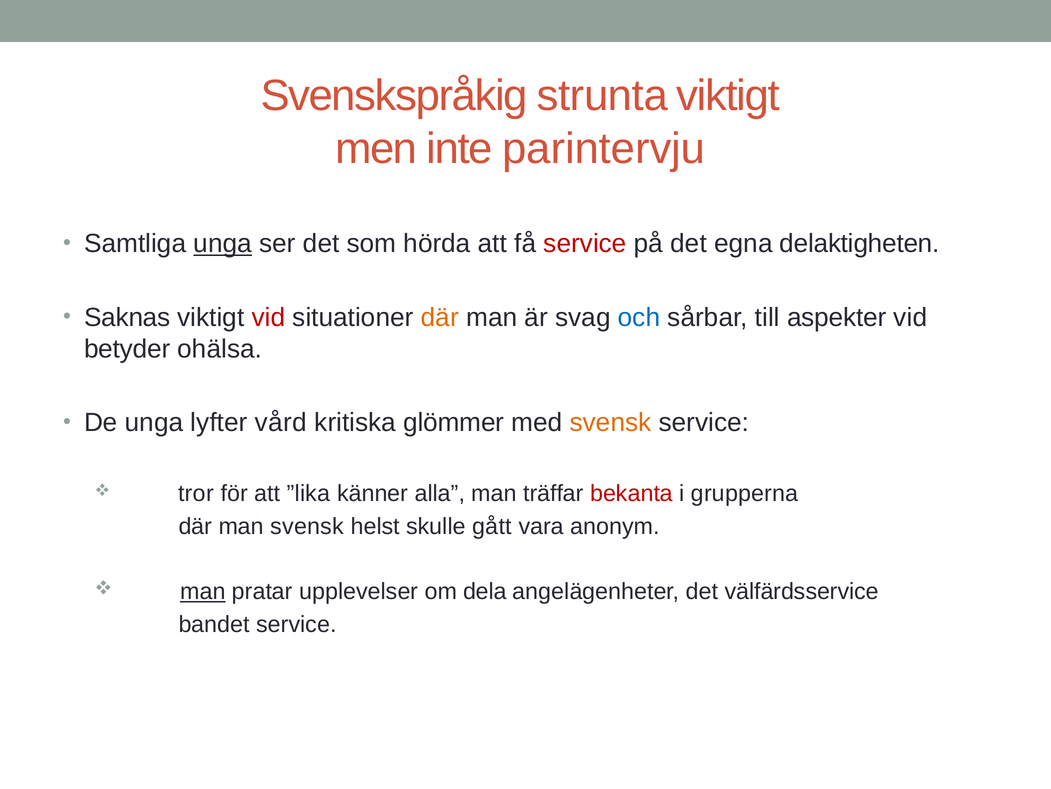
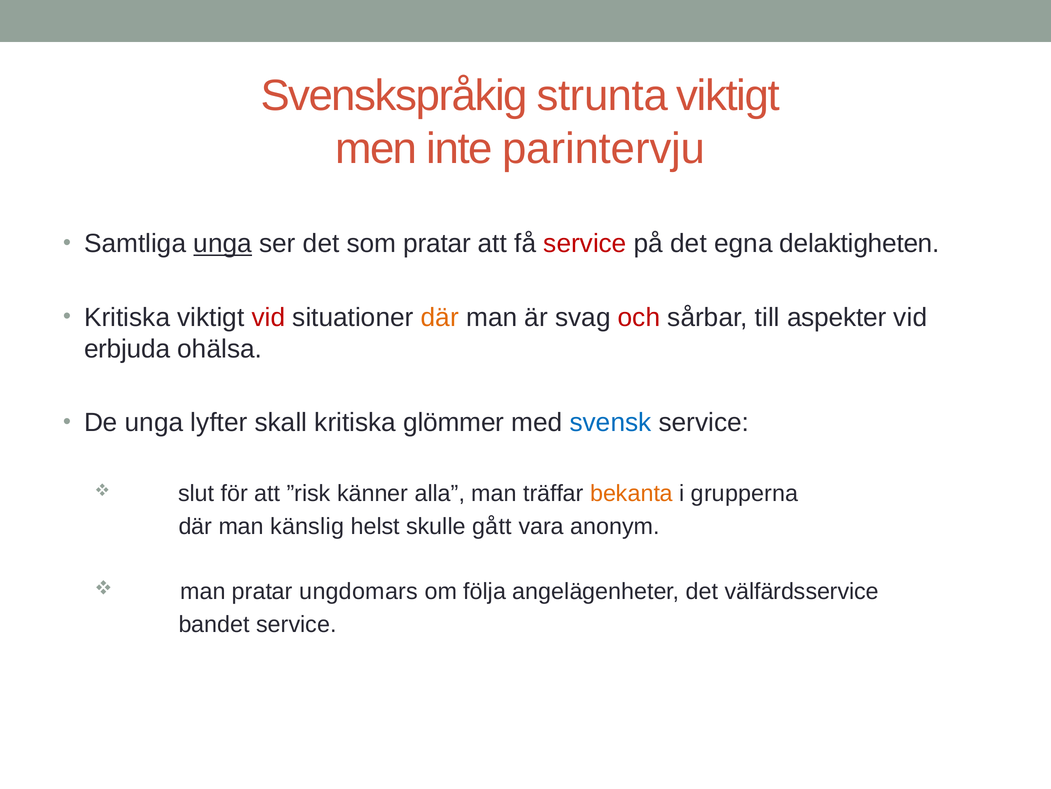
som hörda: hörda -> pratar
Saknas at (127, 317): Saknas -> Kritiska
och colour: blue -> red
betyder: betyder -> erbjuda
vård: vård -> skall
svensk at (611, 422) colour: orange -> blue
tror: tror -> slut
”lika: ”lika -> ”risk
bekanta colour: red -> orange
man svensk: svensk -> känslig
man at (203, 591) underline: present -> none
upplevelser: upplevelser -> ungdomars
dela: dela -> följa
